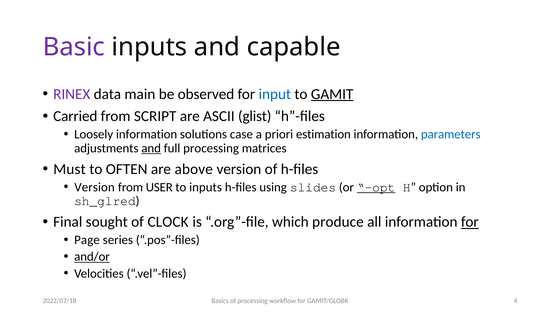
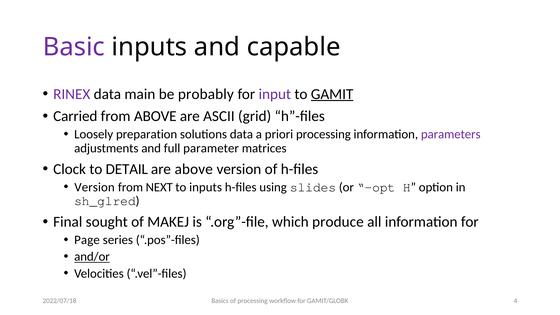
observed: observed -> probably
input colour: blue -> purple
from SCRIPT: SCRIPT -> ABOVE
glist: glist -> grid
Loosely information: information -> preparation
solutions case: case -> data
priori estimation: estimation -> processing
parameters colour: blue -> purple
and at (151, 148) underline: present -> none
full processing: processing -> parameter
Must: Must -> Clock
OFTEN: OFTEN -> DETAIL
USER: USER -> NEXT
opt underline: present -> none
CLOCK: CLOCK -> MAKEJ
for at (470, 222) underline: present -> none
